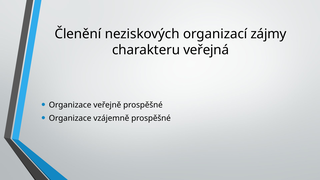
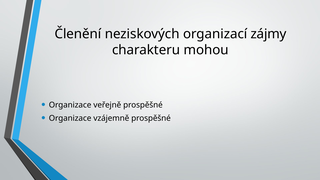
veřejná: veřejná -> mohou
